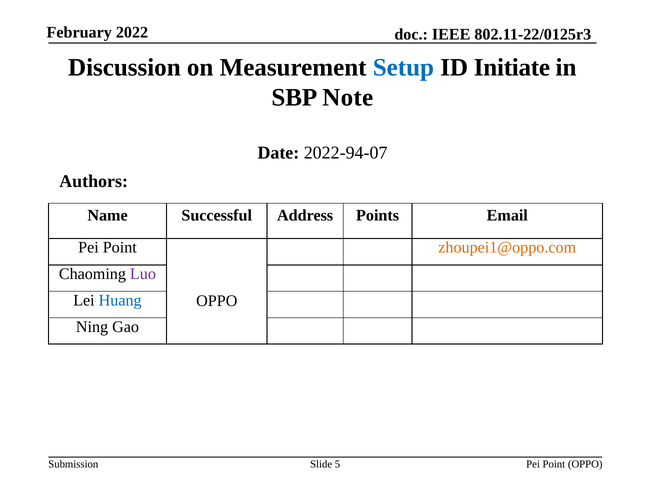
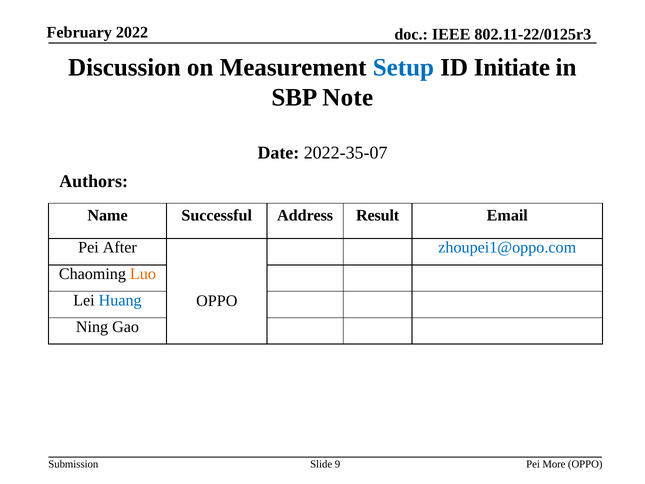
2022-94-07: 2022-94-07 -> 2022-35-07
Points: Points -> Result
Point at (120, 247): Point -> After
zhoupei1@oppo.com colour: orange -> blue
Luo colour: purple -> orange
5: 5 -> 9
Point at (554, 464): Point -> More
